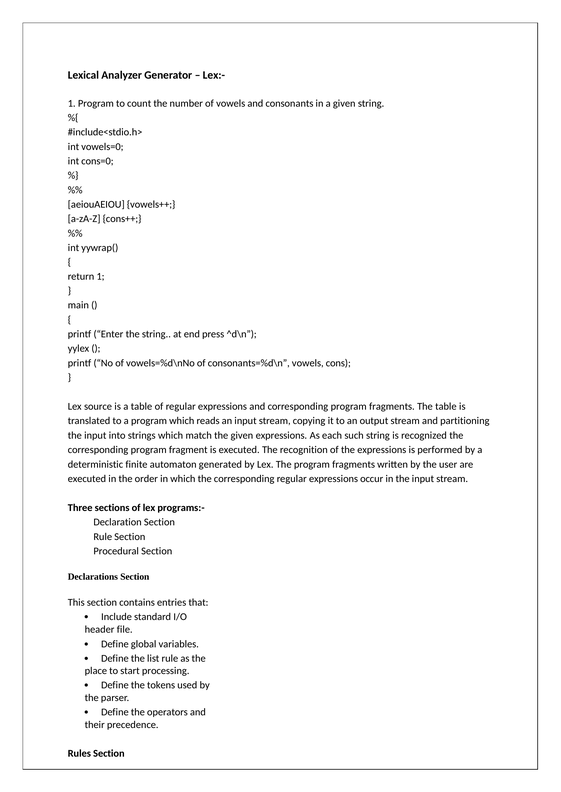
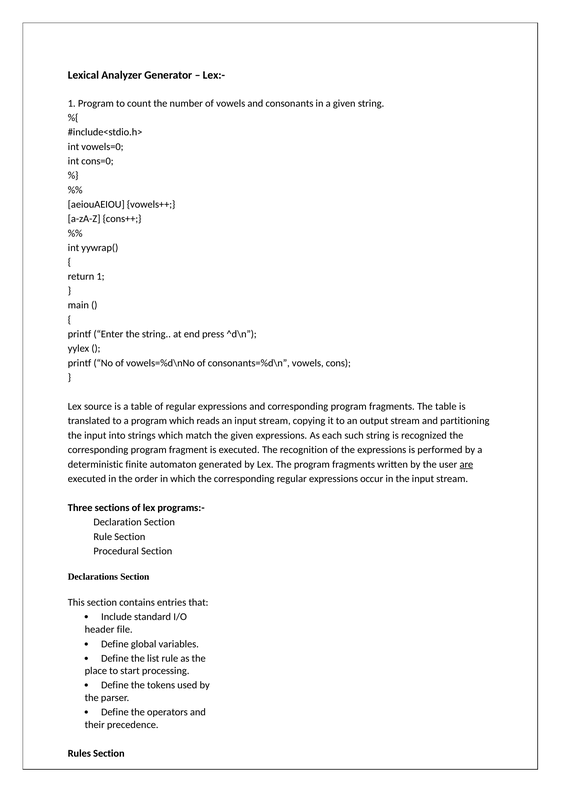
are underline: none -> present
